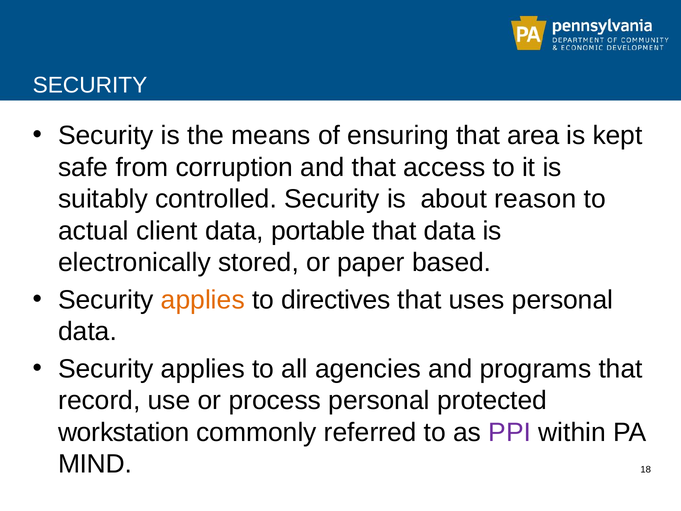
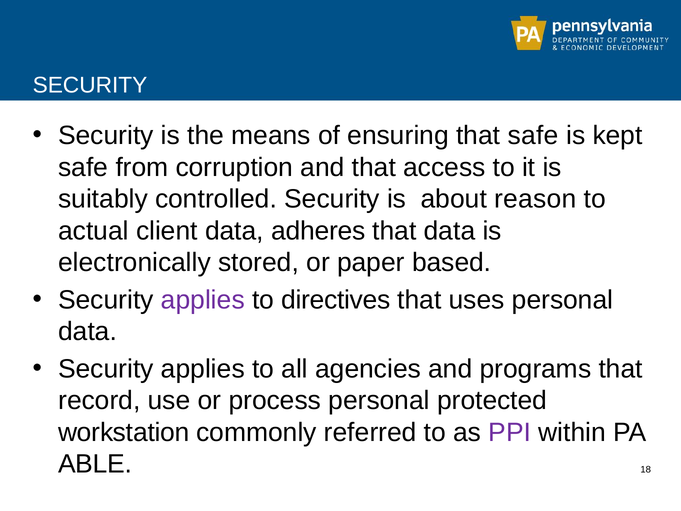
that area: area -> safe
portable: portable -> adheres
applies at (203, 300) colour: orange -> purple
MIND: MIND -> ABLE
